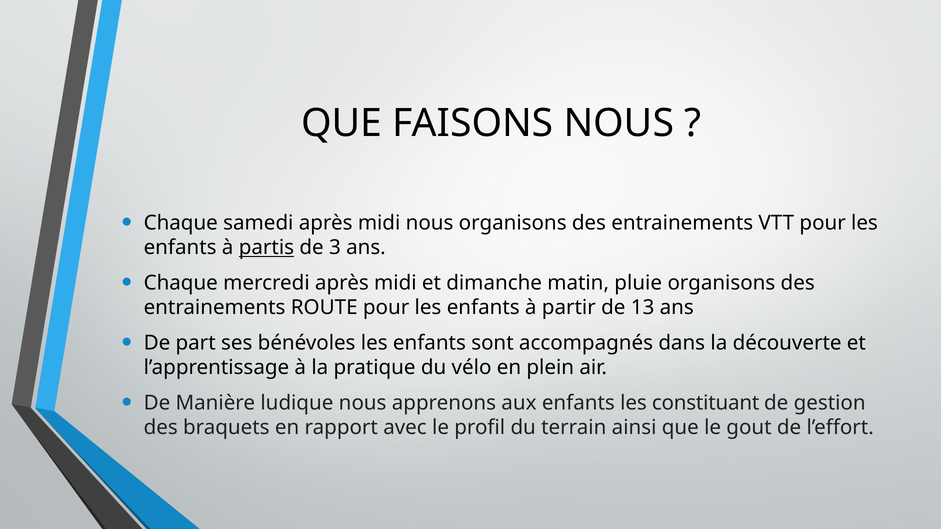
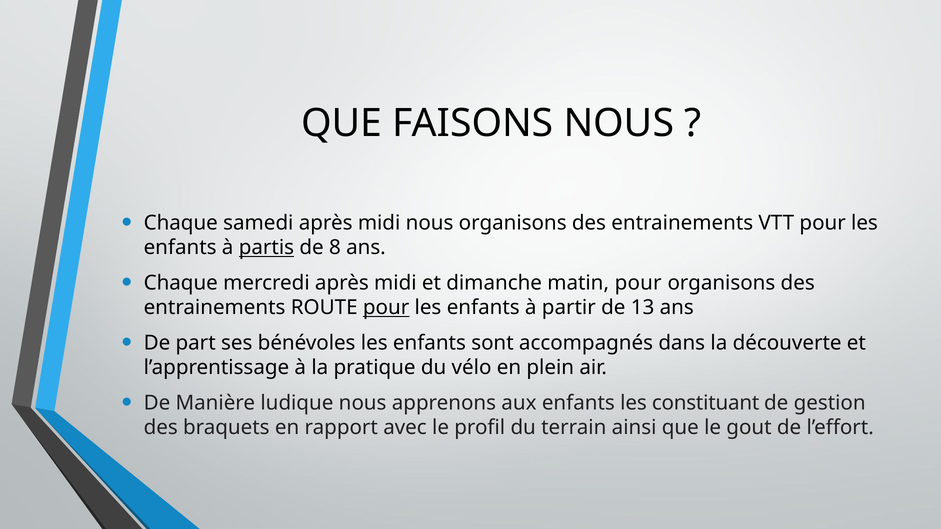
3: 3 -> 8
matin pluie: pluie -> pour
pour at (386, 308) underline: none -> present
